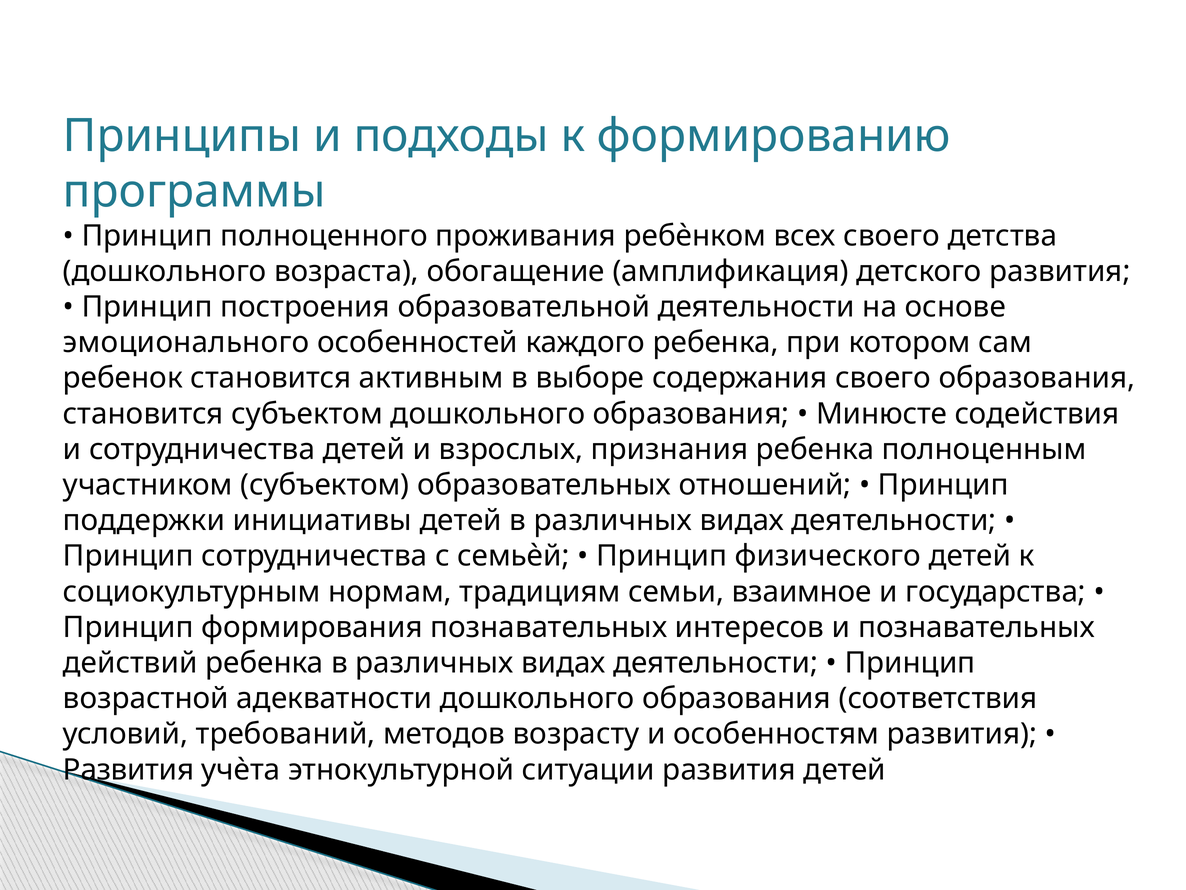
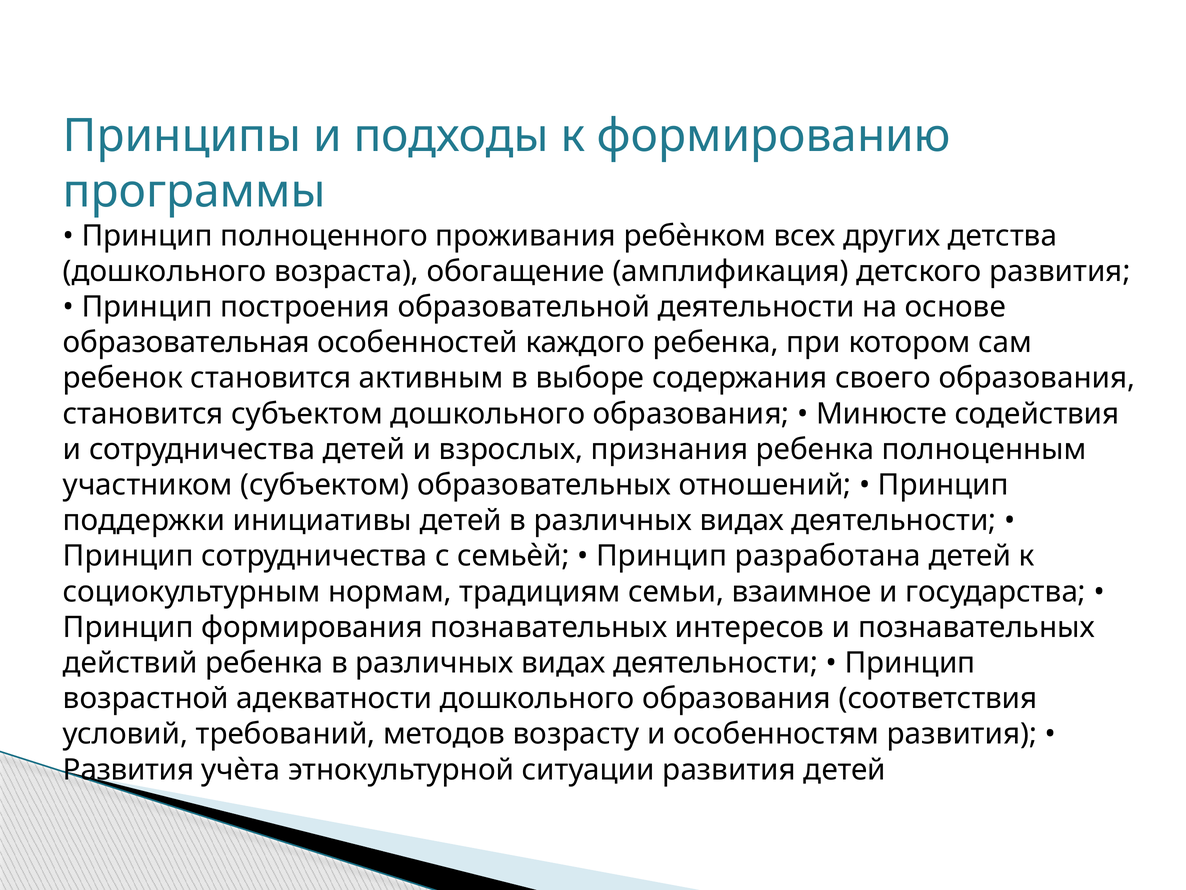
всех своего: своего -> других
эмоционального: эмоционального -> образовательная
физического: физического -> разработана
